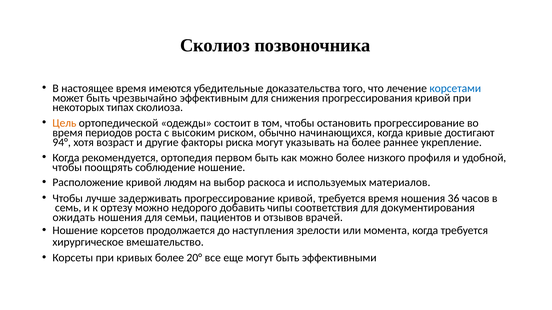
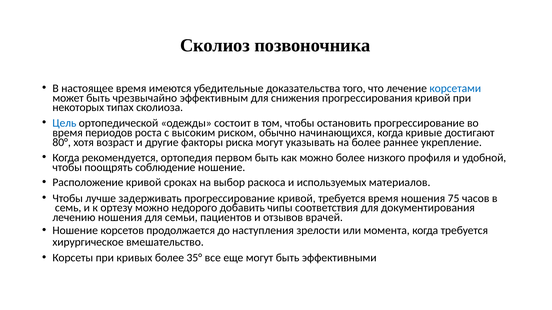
Цель colour: orange -> blue
94°: 94° -> 80°
людям: людям -> сроках
36: 36 -> 75
ожидать: ожидать -> лечению
20°: 20° -> 35°
